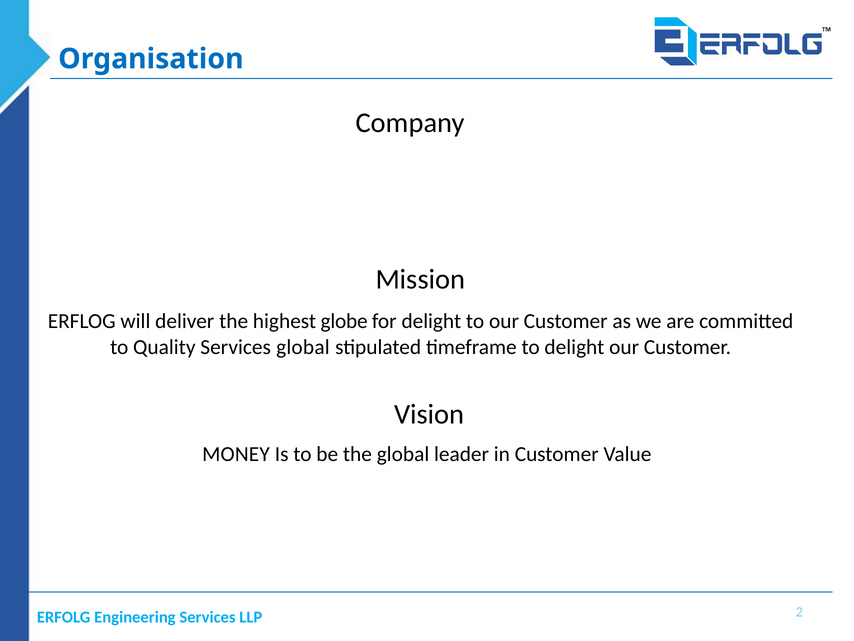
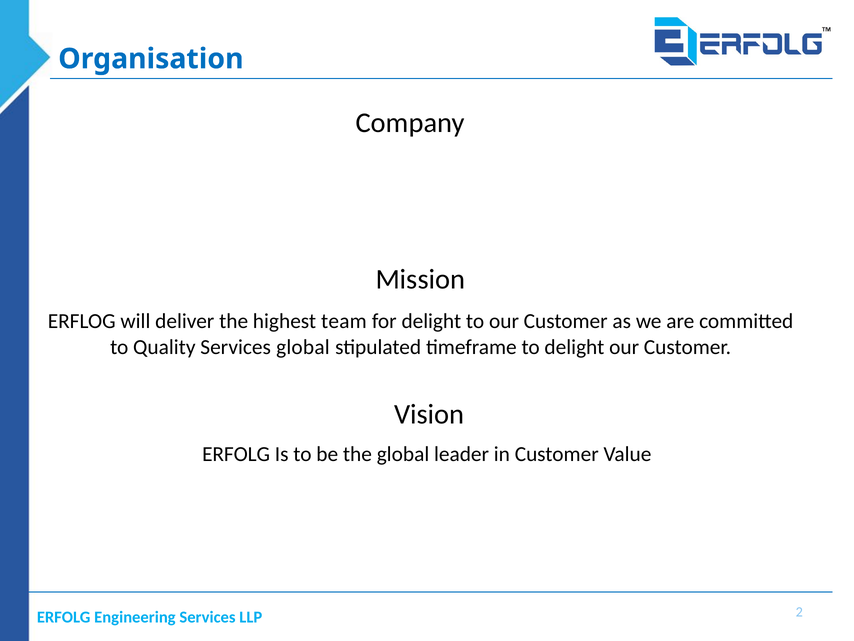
globe: globe -> team
MONEY at (236, 454): MONEY -> ERFOLG
